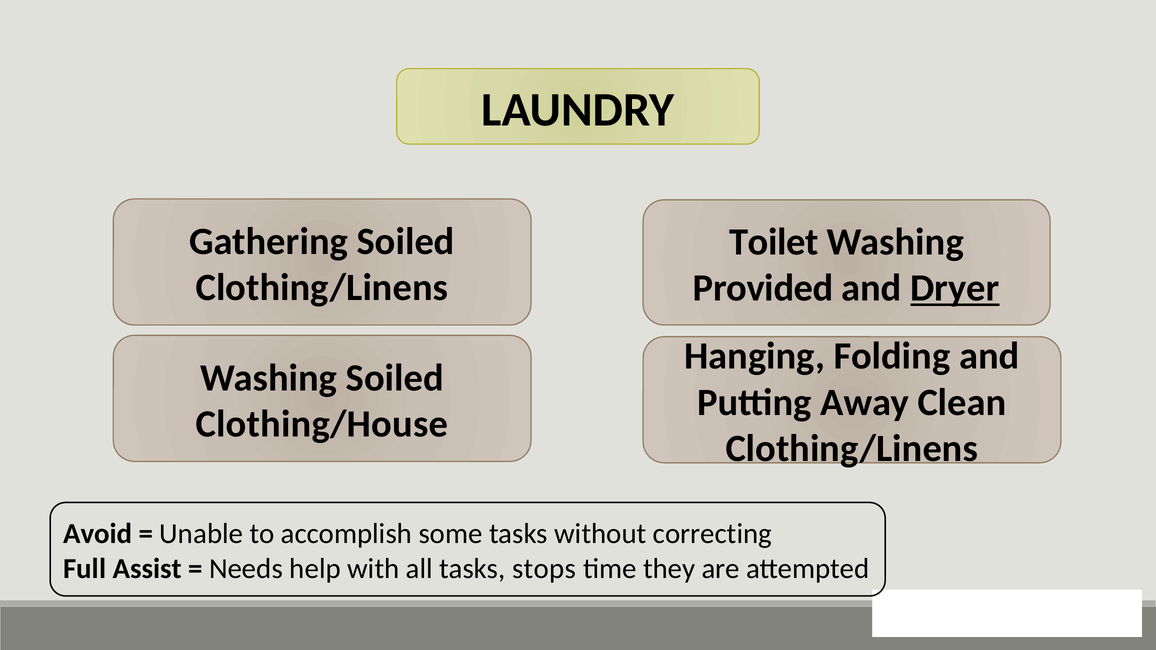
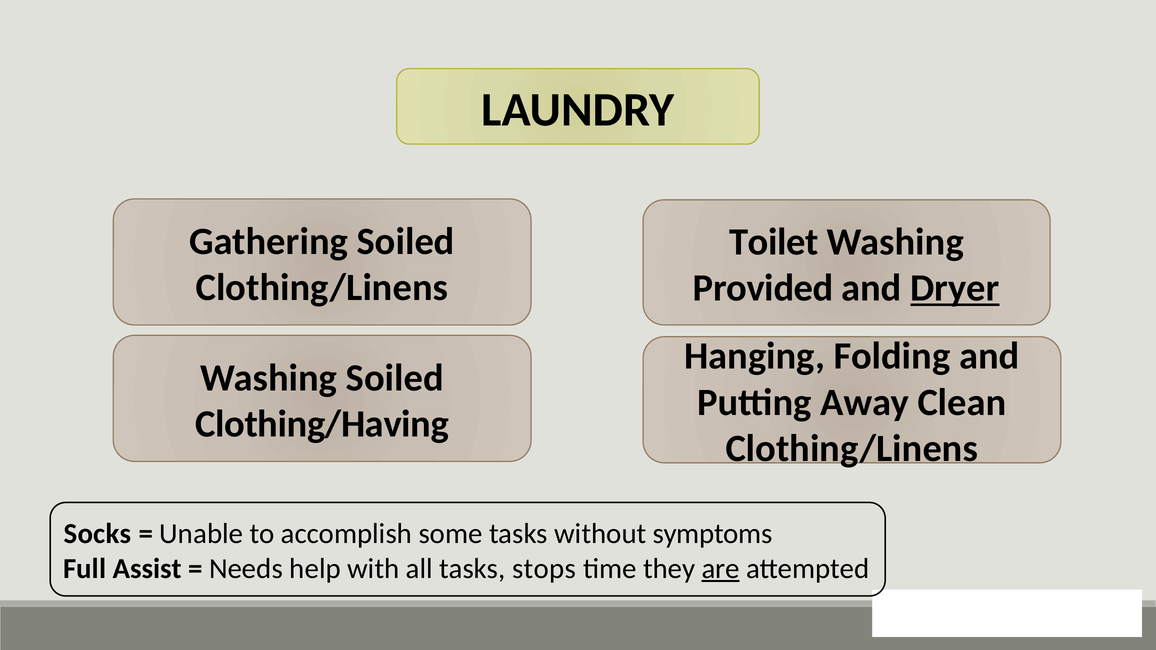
Clothing/House: Clothing/House -> Clothing/Having
Avoid: Avoid -> Socks
correcting: correcting -> symptoms
are underline: none -> present
